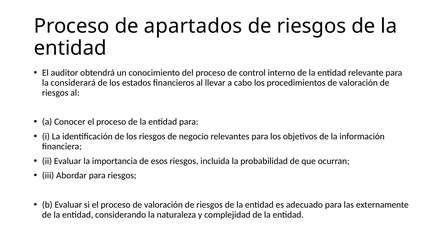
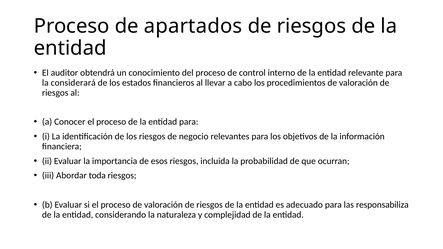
Abordar para: para -> toda
externamente: externamente -> responsabiliza
